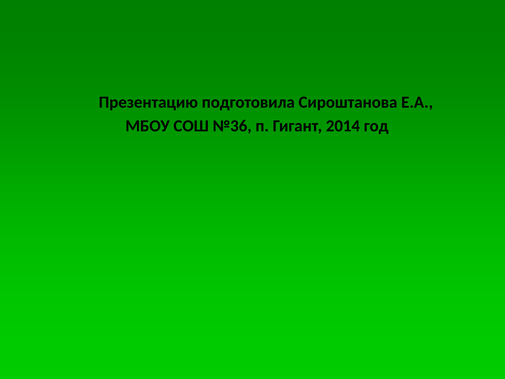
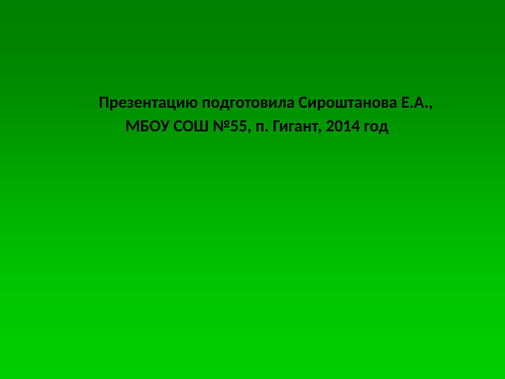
№36: №36 -> №55
